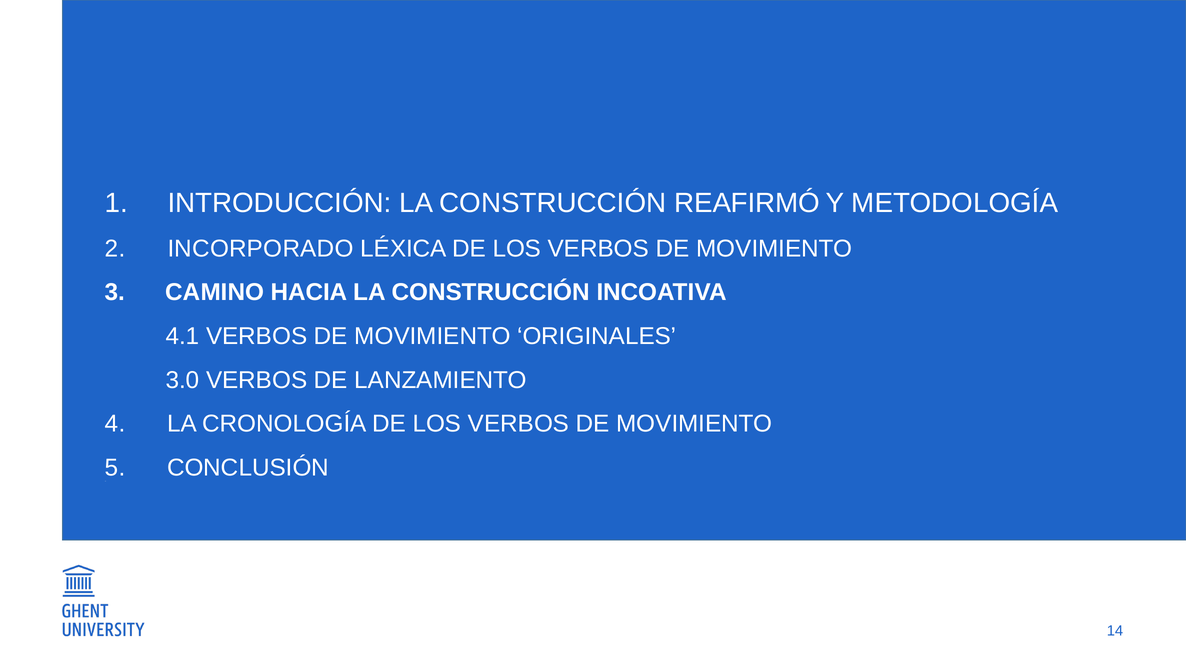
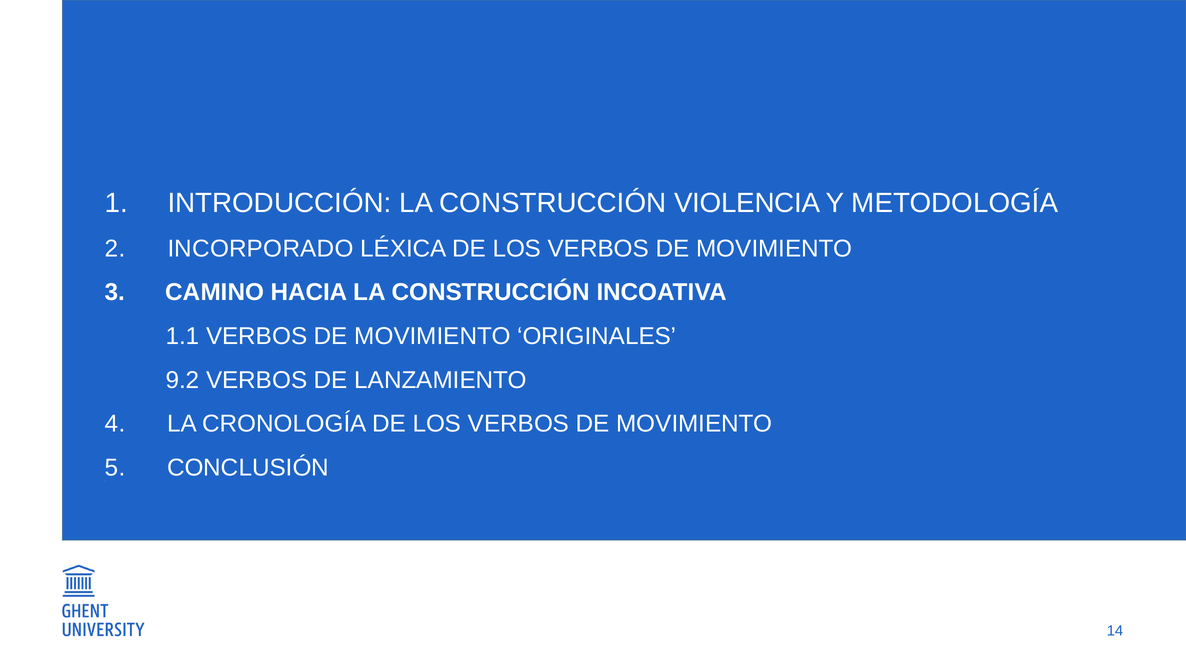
REAFIRMÓ: REAFIRMÓ -> VIOLENCIA
4.1: 4.1 -> 1.1
3.0: 3.0 -> 9.2
